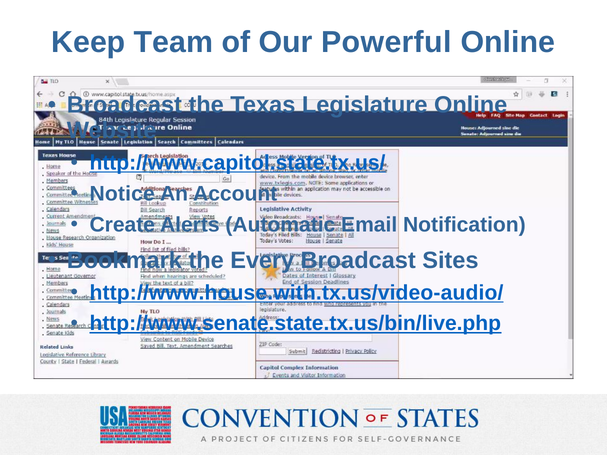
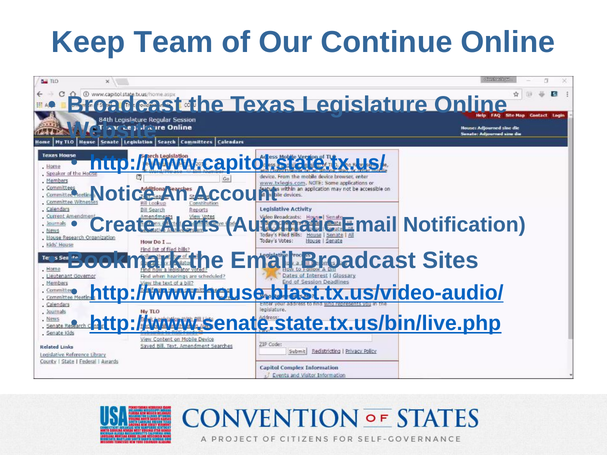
Powerful: Powerful -> Continue
the Every: Every -> Email
http://www.house.with.tx.us/video-audio/: http://www.house.with.tx.us/video-audio/ -> http://www.house.blast.tx.us/video-audio/
